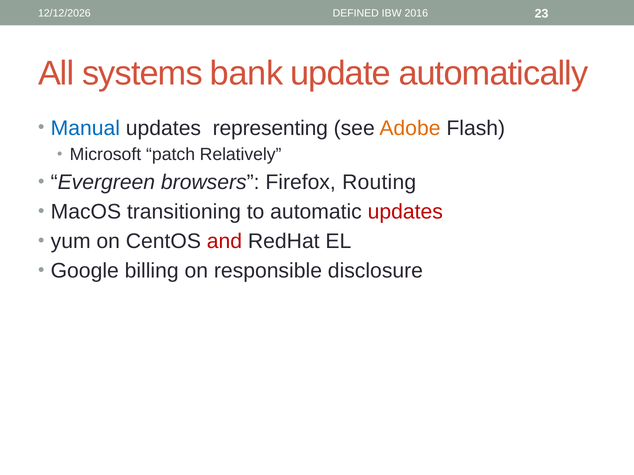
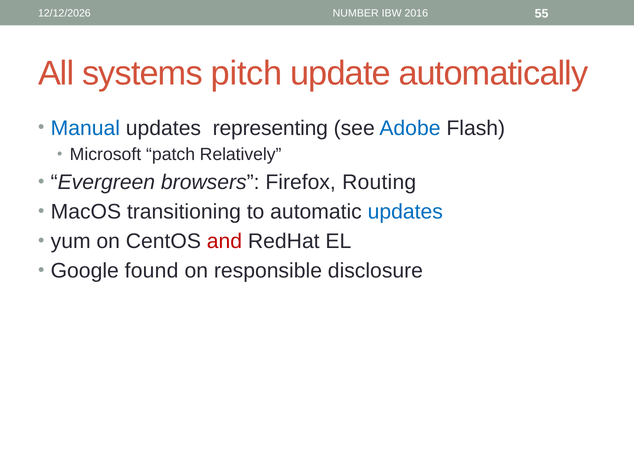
DEFINED: DEFINED -> NUMBER
23: 23 -> 55
bank: bank -> pitch
Adobe colour: orange -> blue
updates at (405, 212) colour: red -> blue
billing: billing -> found
